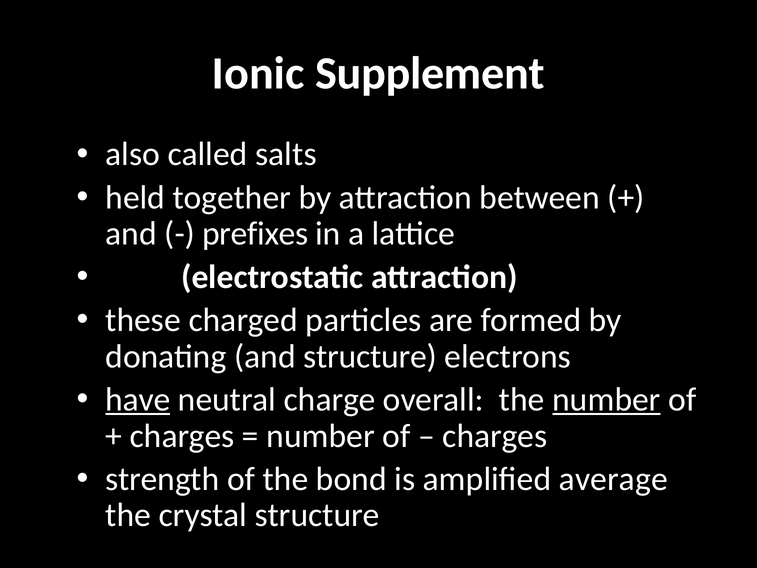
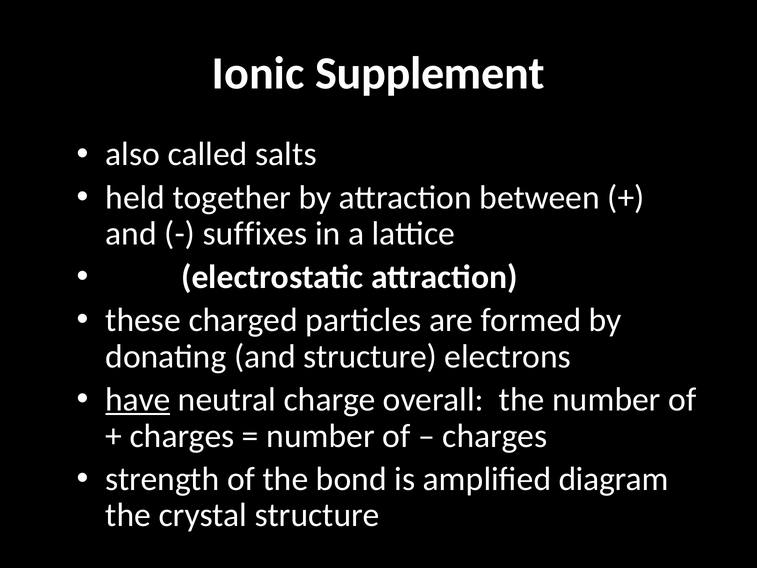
prefixes: prefixes -> suffixes
number at (606, 399) underline: present -> none
average: average -> diagram
